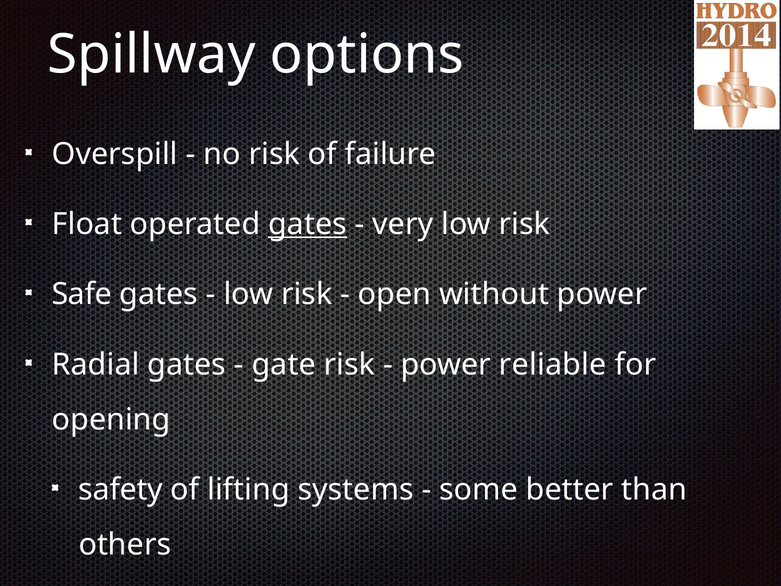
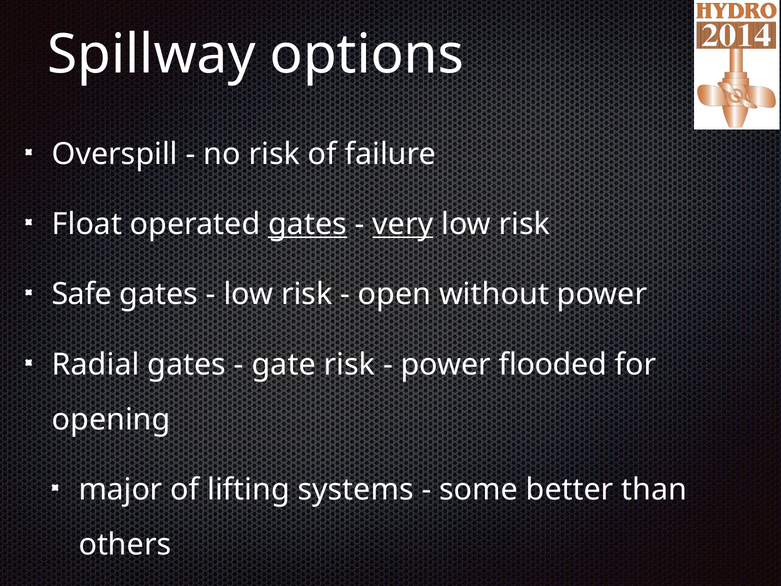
very underline: none -> present
reliable: reliable -> flooded
safety: safety -> major
